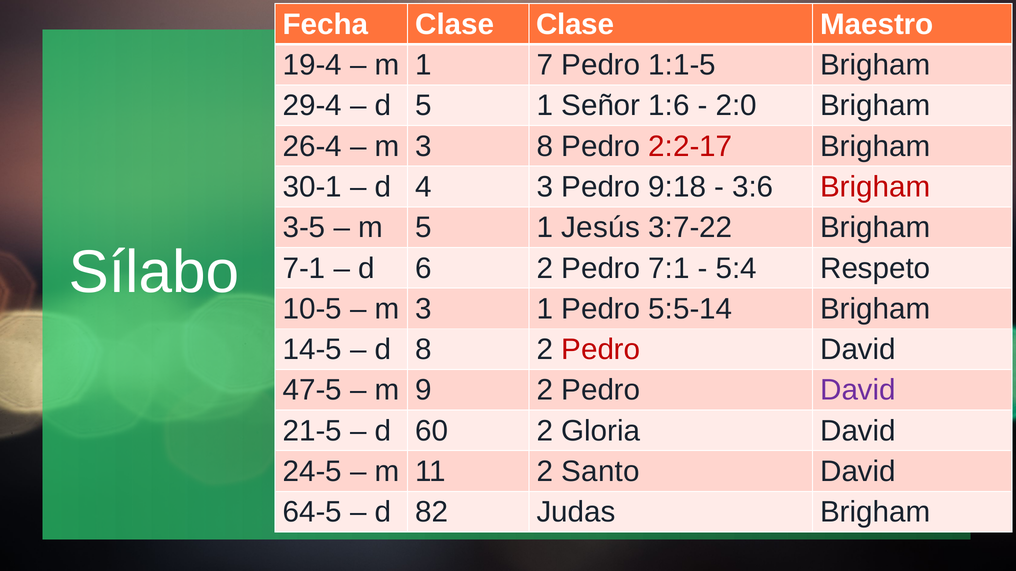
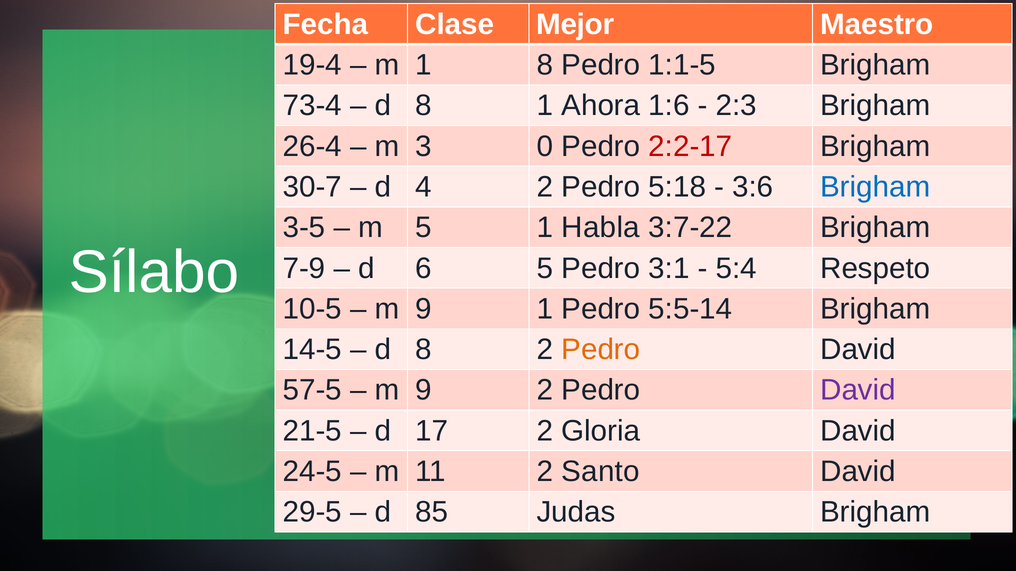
Clase Clase: Clase -> Mejor
1 7: 7 -> 8
29-4: 29-4 -> 73-4
5 at (423, 106): 5 -> 8
Señor: Señor -> Ahora
2:0: 2:0 -> 2:3
3 8: 8 -> 0
30-1: 30-1 -> 30-7
4 3: 3 -> 2
9:18: 9:18 -> 5:18
Brigham at (875, 187) colour: red -> blue
Jesús: Jesús -> Habla
7-1: 7-1 -> 7-9
6 2: 2 -> 5
7:1: 7:1 -> 3:1
3 at (423, 309): 3 -> 9
Pedro at (601, 350) colour: red -> orange
47-5: 47-5 -> 57-5
60: 60 -> 17
64-5: 64-5 -> 29-5
82: 82 -> 85
